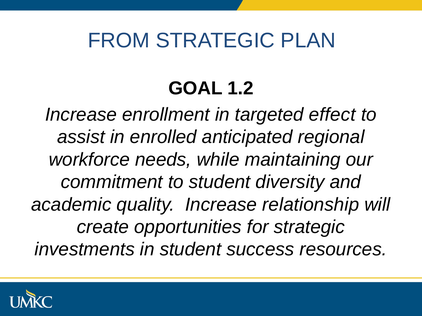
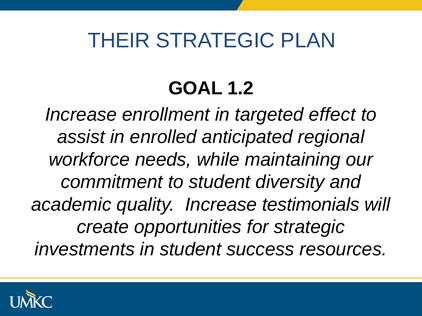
FROM: FROM -> THEIR
relationship: relationship -> testimonials
